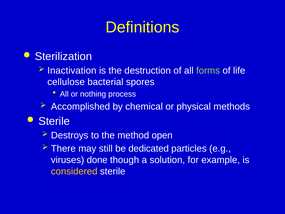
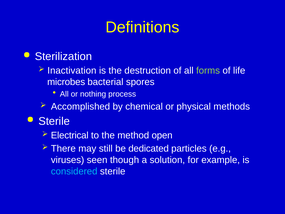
cellulose: cellulose -> microbes
Destroys: Destroys -> Electrical
done: done -> seen
considered colour: yellow -> light blue
